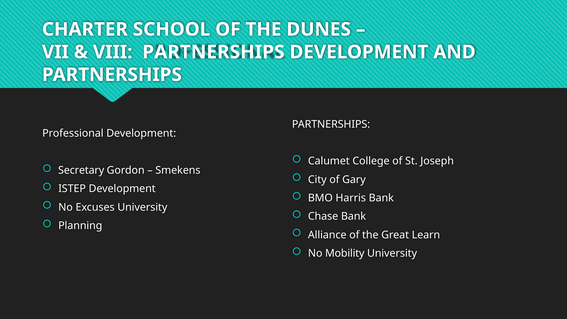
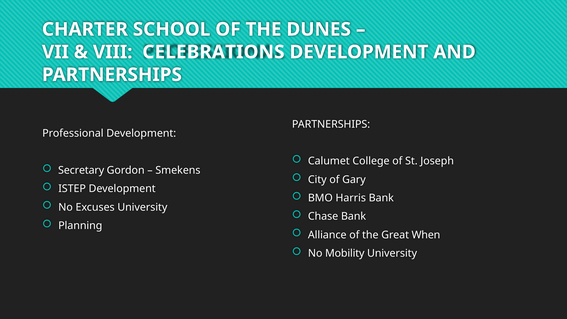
VIII PARTNERSHIPS: PARTNERSHIPS -> CELEBRATIONS
Learn: Learn -> When
